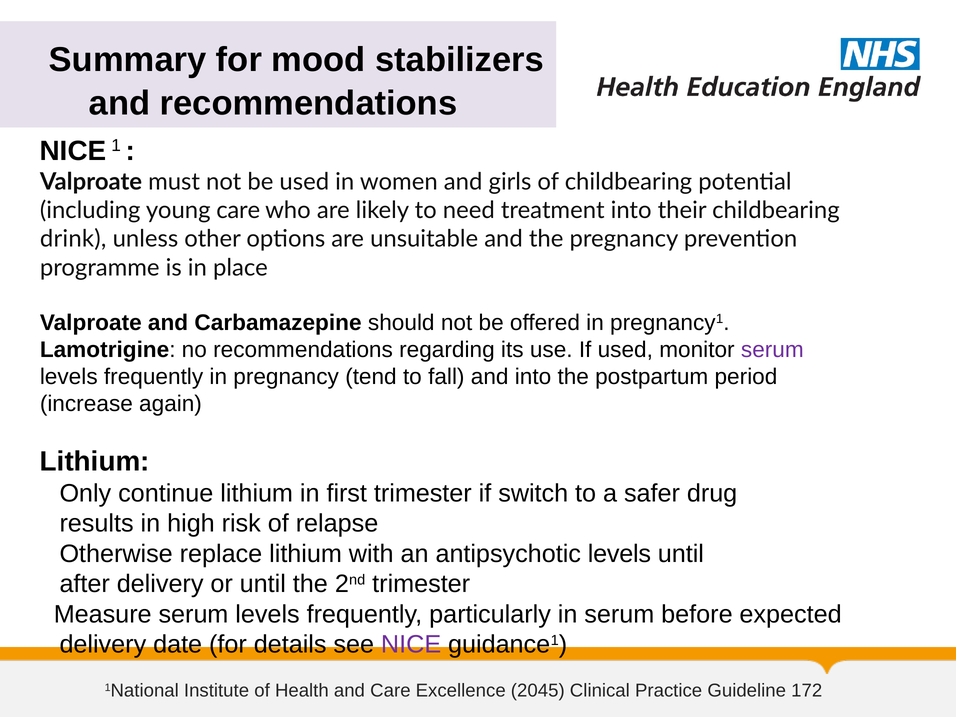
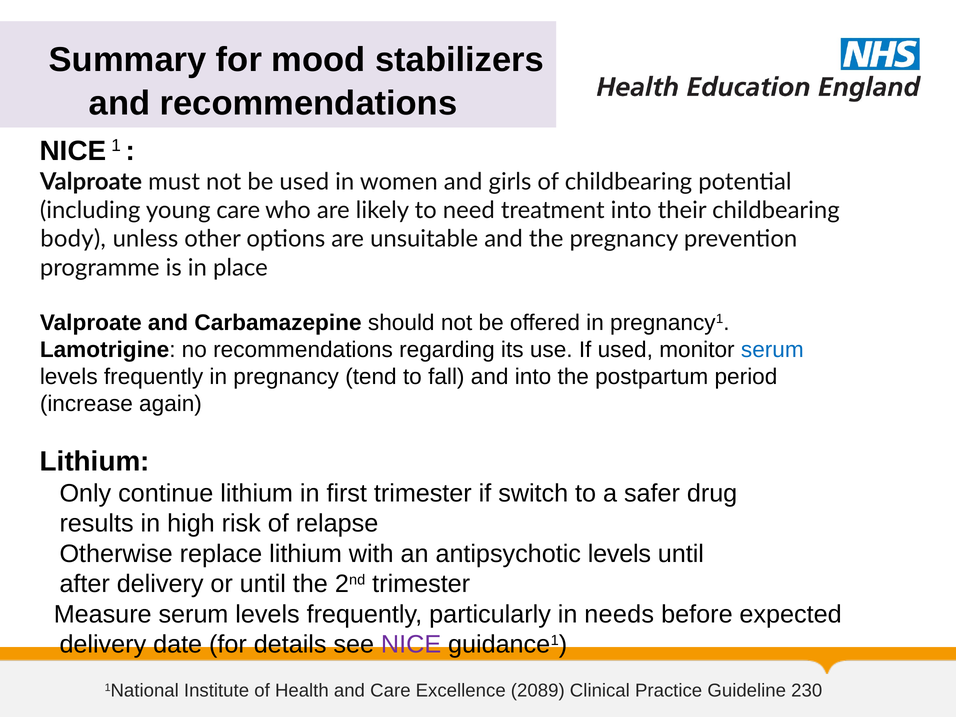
drink: drink -> body
serum at (772, 350) colour: purple -> blue
in serum: serum -> needs
2045: 2045 -> 2089
172: 172 -> 230
